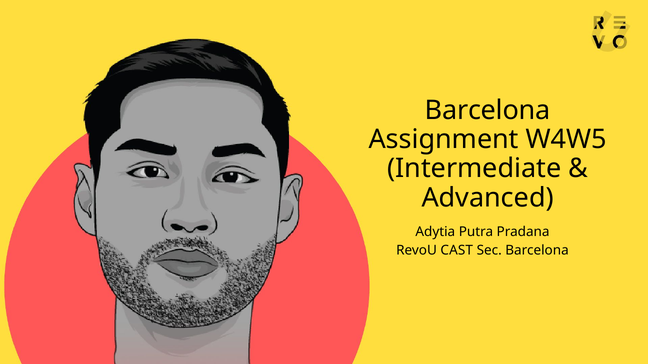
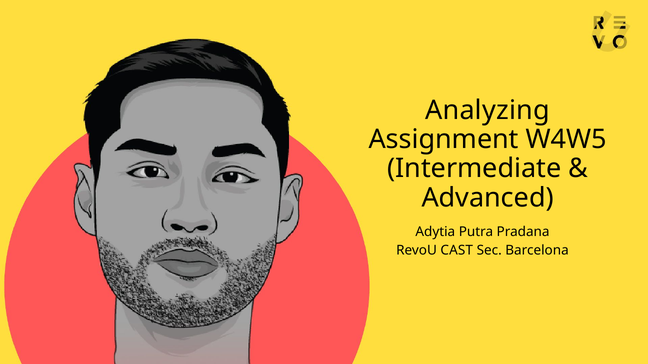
Barcelona at (488, 110): Barcelona -> Analyzing
